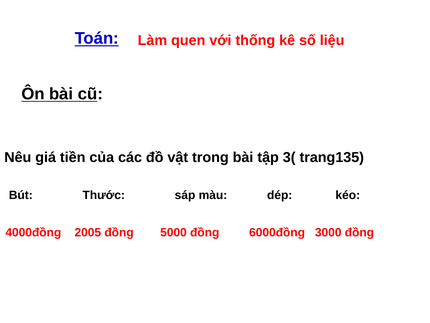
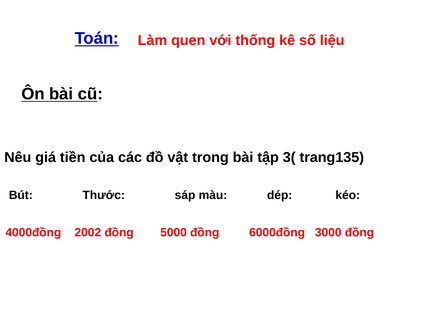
2005: 2005 -> 2002
